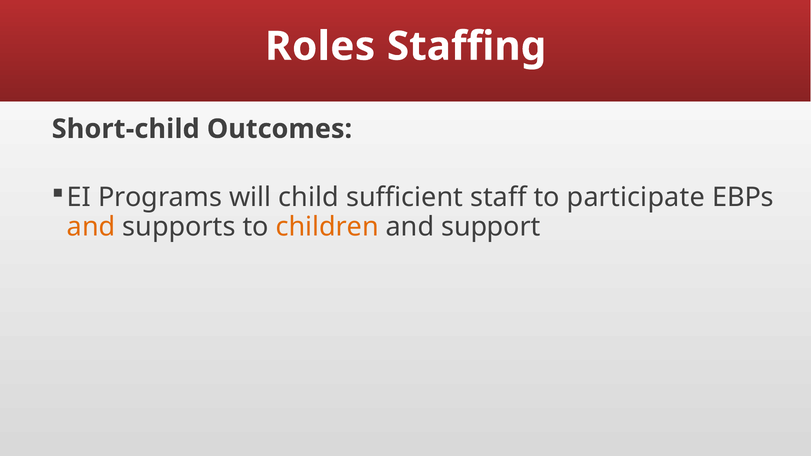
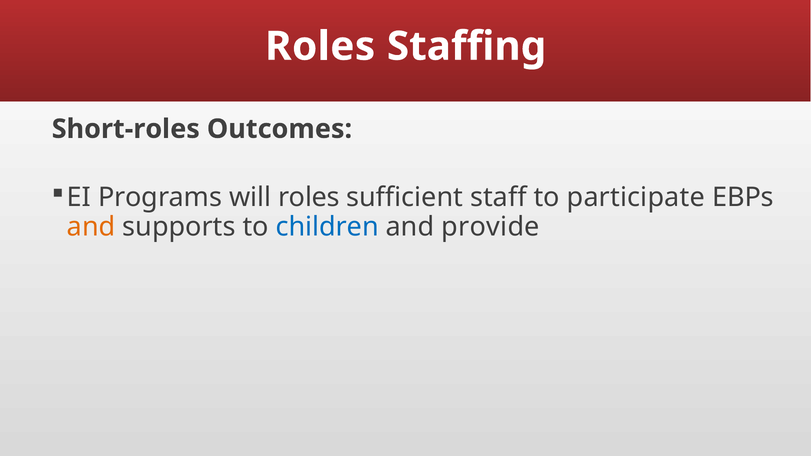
Short-child: Short-child -> Short-roles
will child: child -> roles
children colour: orange -> blue
support: support -> provide
